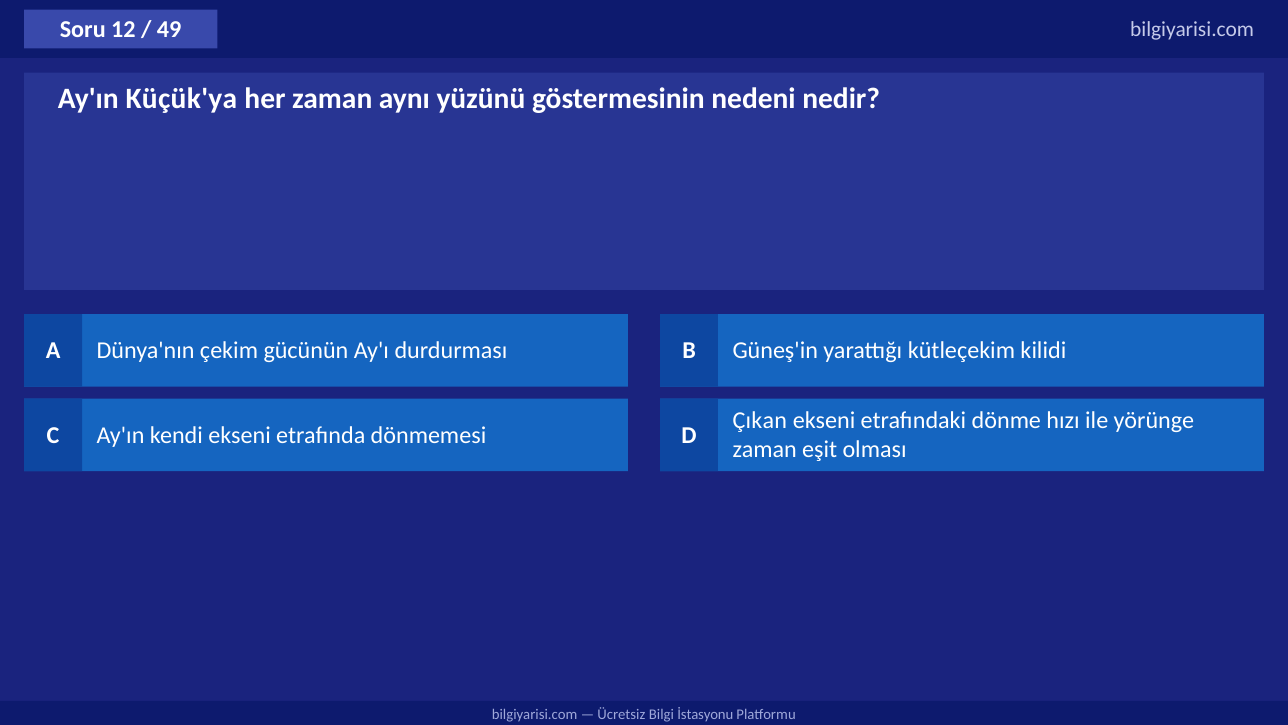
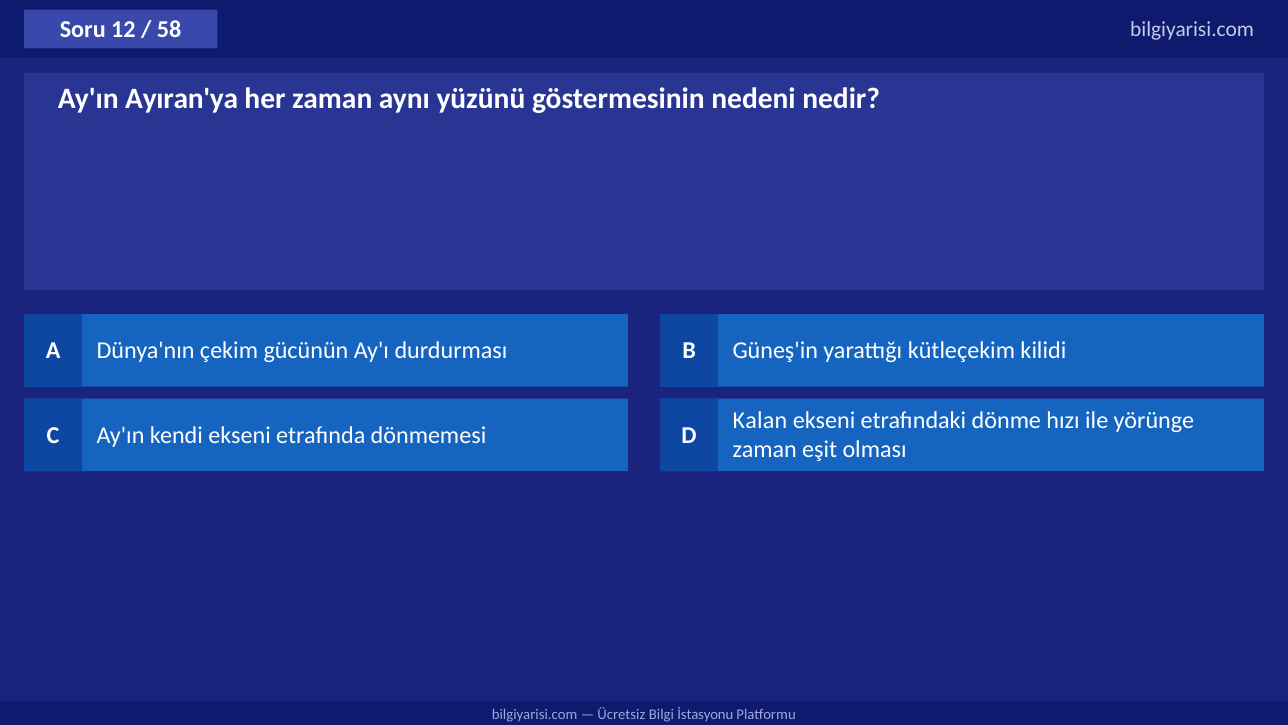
49: 49 -> 58
Küçük'ya: Küçük'ya -> Ayıran'ya
Çıkan: Çıkan -> Kalan
